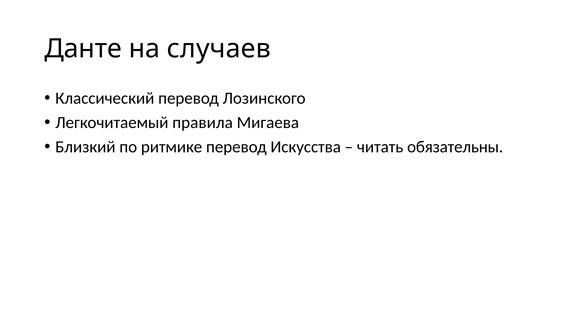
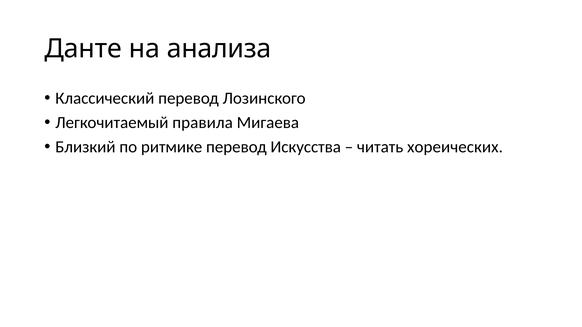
случаев: случаев -> анализа
обязательны: обязательны -> хореических
